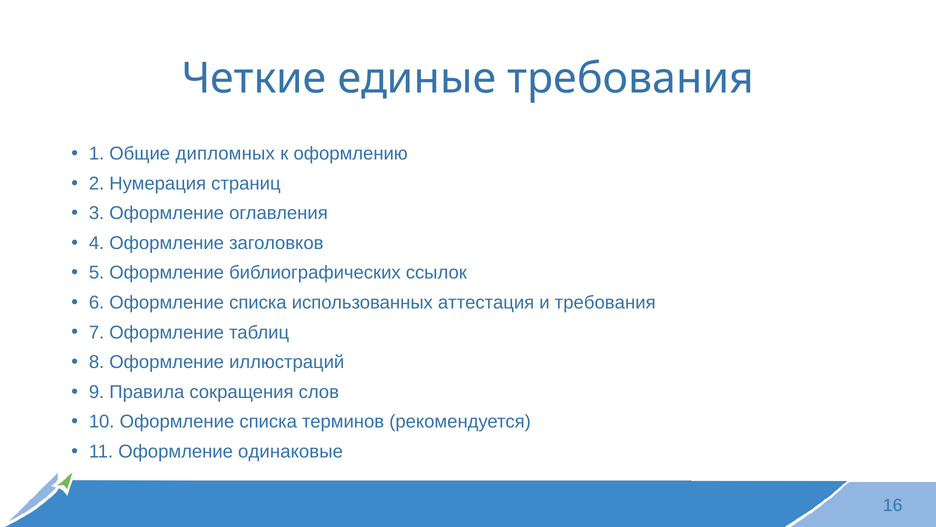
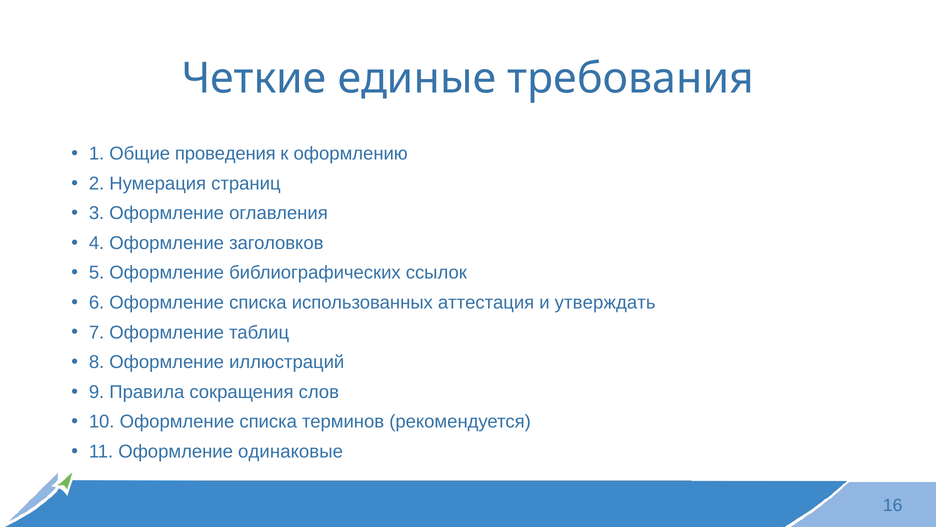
дипломных: дипломных -> проведения
и требования: требования -> утверждать
